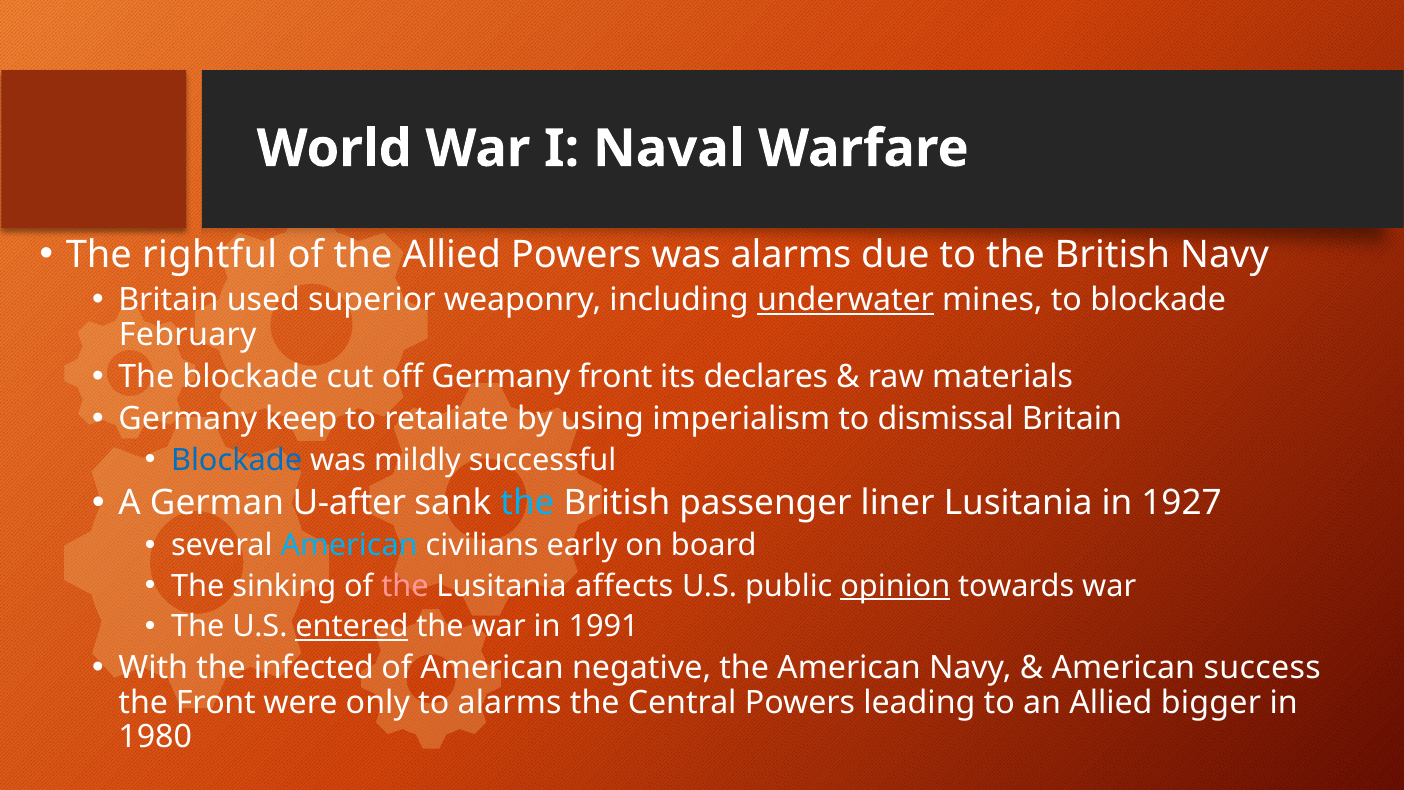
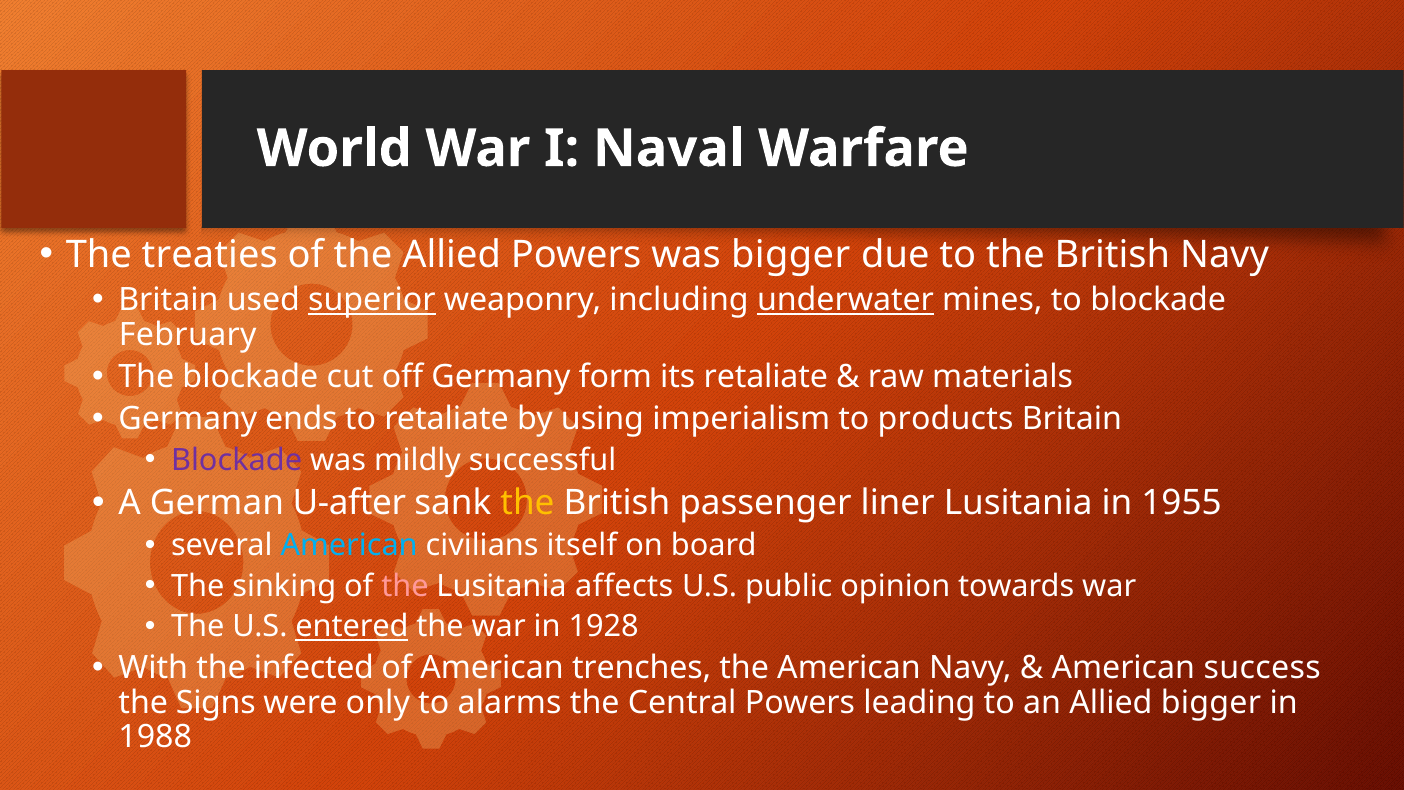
rightful: rightful -> treaties
was alarms: alarms -> bigger
superior underline: none -> present
Germany front: front -> form
its declares: declares -> retaliate
keep: keep -> ends
dismissal: dismissal -> products
Blockade at (237, 460) colour: blue -> purple
the at (528, 503) colour: light blue -> yellow
1927: 1927 -> 1955
early: early -> itself
opinion underline: present -> none
1991: 1991 -> 1928
negative: negative -> trenches
the Front: Front -> Signs
1980: 1980 -> 1988
